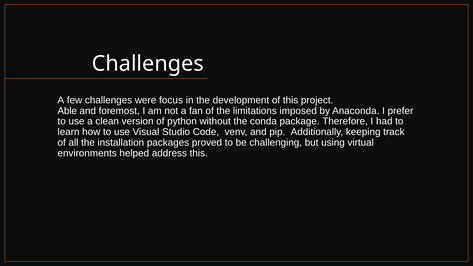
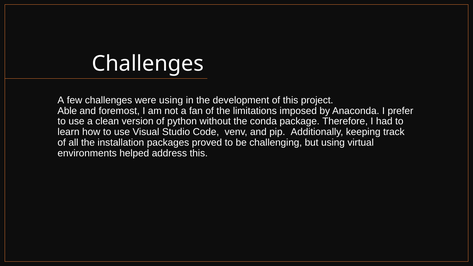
were focus: focus -> using
